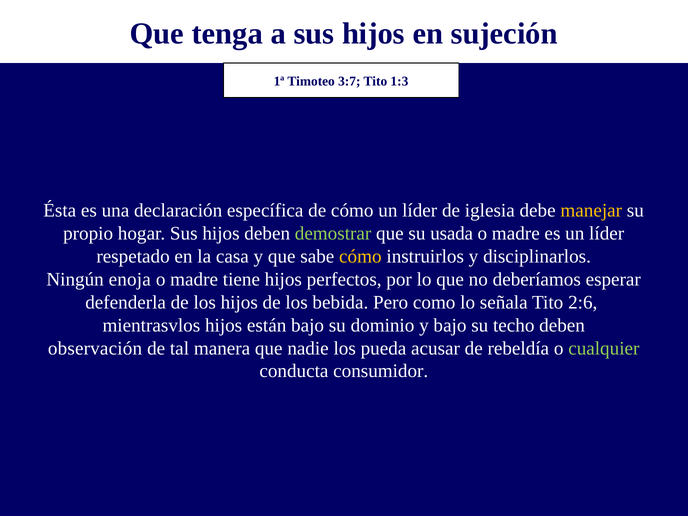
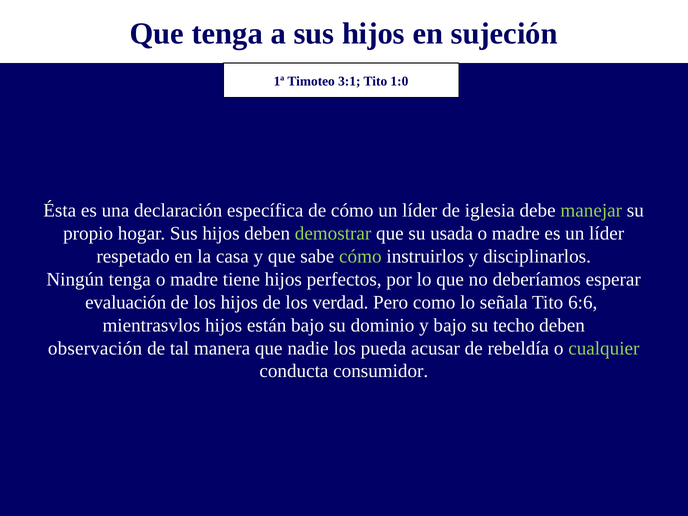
3:7: 3:7 -> 3:1
1:3: 1:3 -> 1:0
manejar colour: yellow -> light green
cómo at (360, 256) colour: yellow -> light green
Ningún enoja: enoja -> tenga
defenderla: defenderla -> evaluación
bebida: bebida -> verdad
2:6: 2:6 -> 6:6
